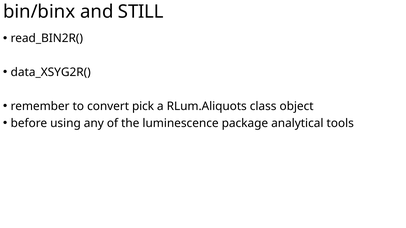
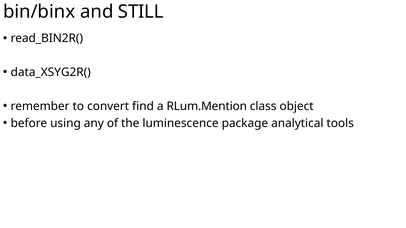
pick: pick -> find
RLum.Aliquots: RLum.Aliquots -> RLum.Mention
